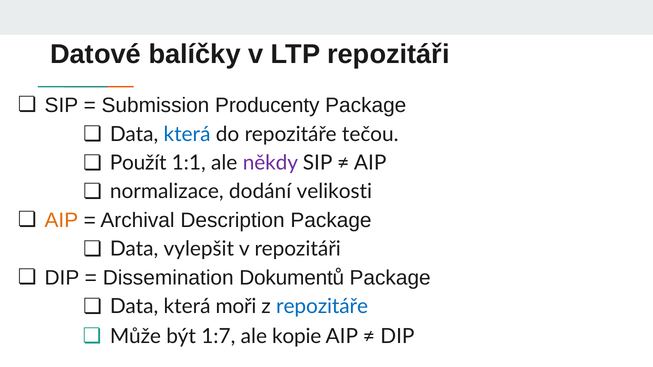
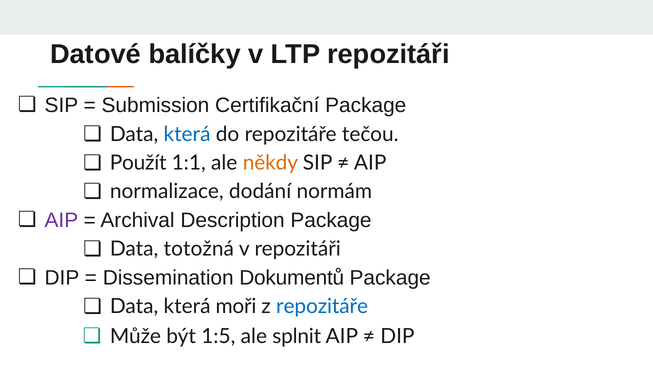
Producenty: Producenty -> Certifikační
někdy colour: purple -> orange
velikosti: velikosti -> normám
AIP at (61, 221) colour: orange -> purple
vylepšit: vylepšit -> totožná
1:7: 1:7 -> 1:5
kopie: kopie -> splnit
